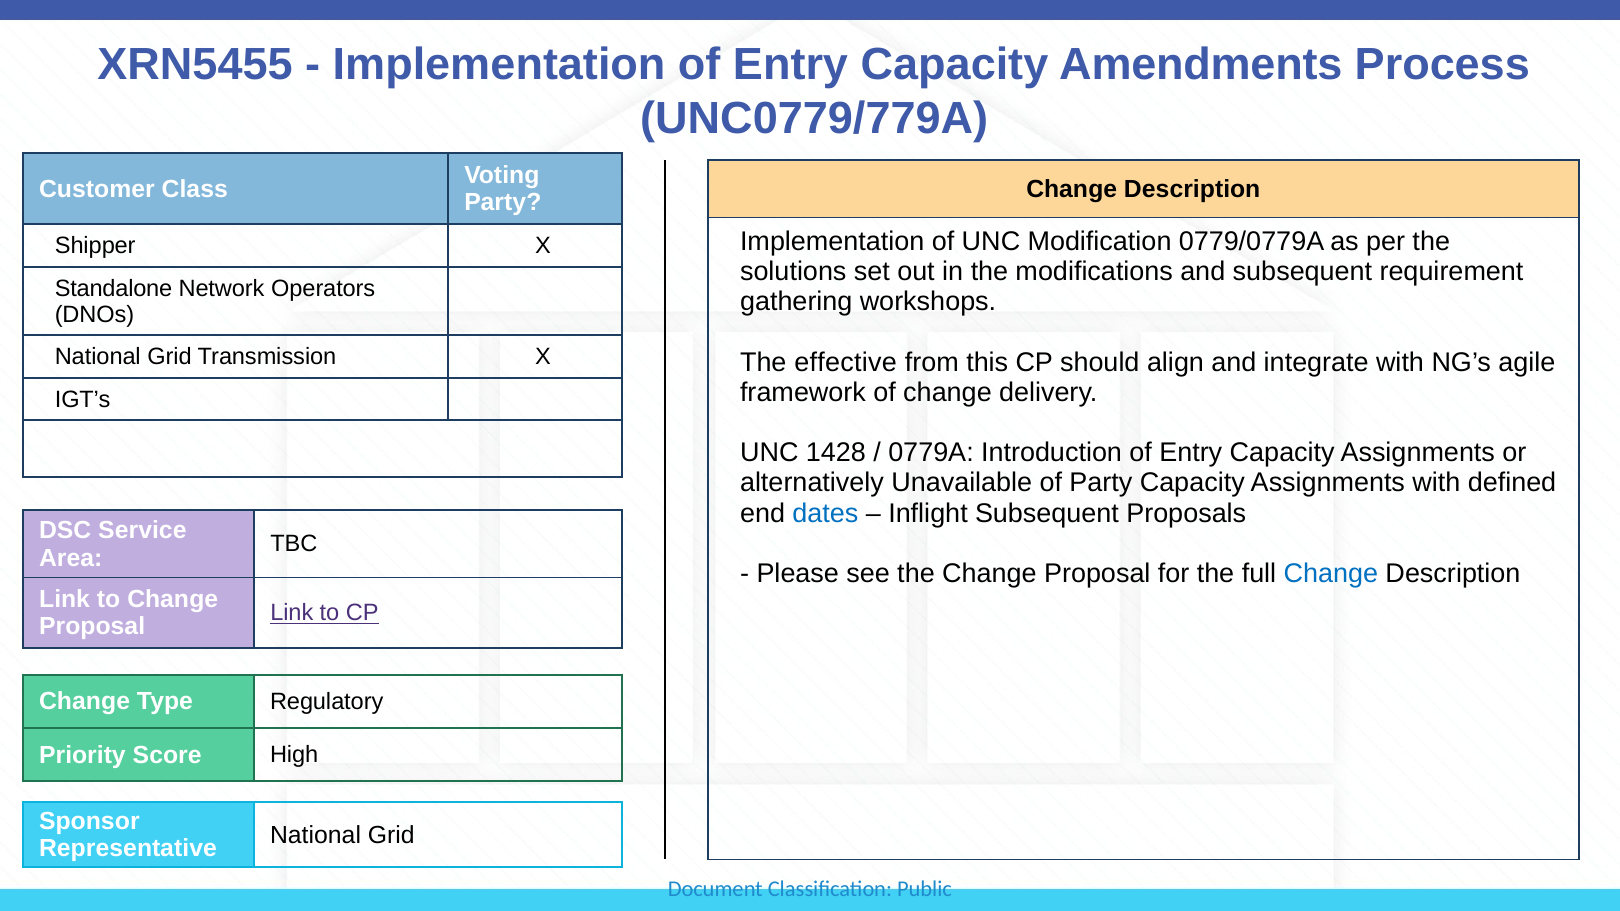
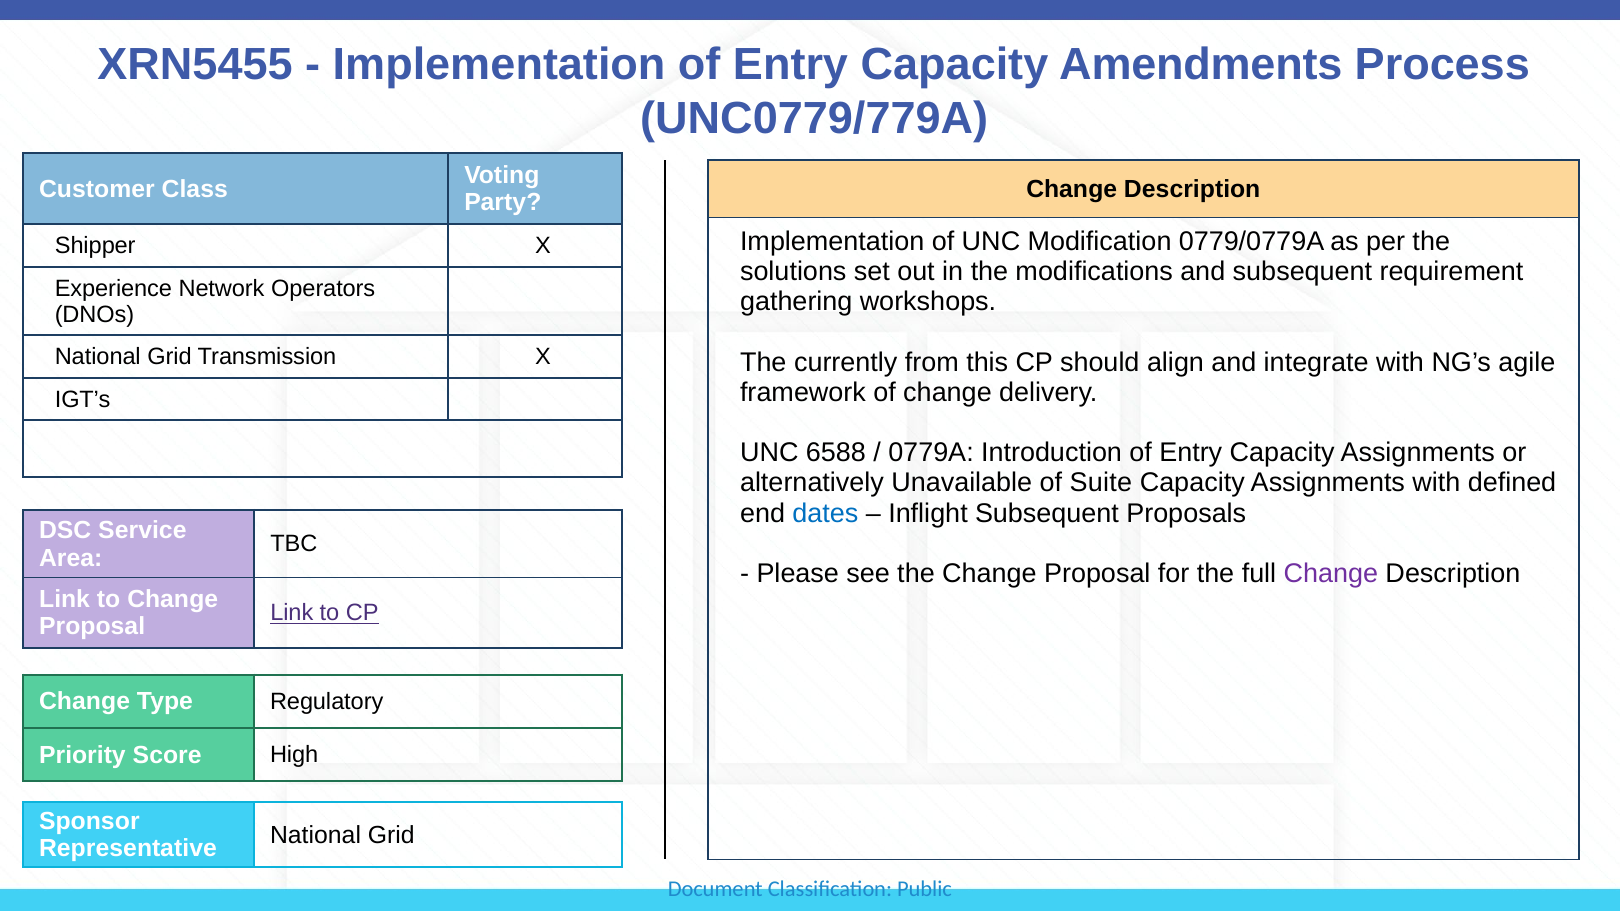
Standalone: Standalone -> Experience
effective: effective -> currently
1428: 1428 -> 6588
of Party: Party -> Suite
Change at (1331, 574) colour: blue -> purple
